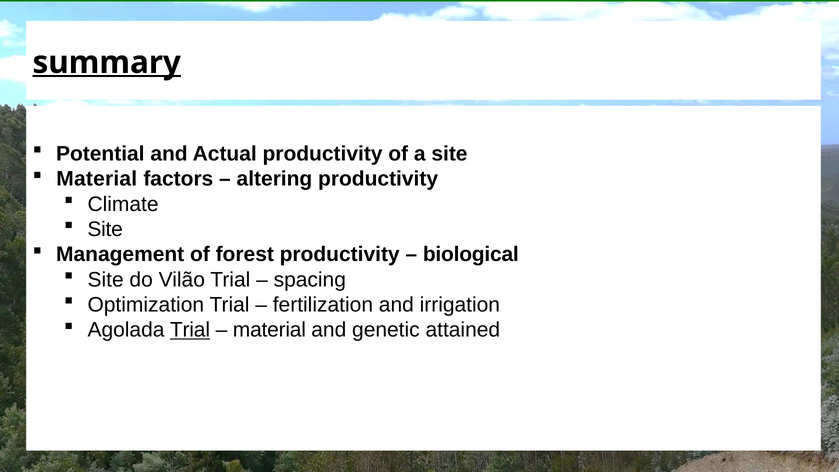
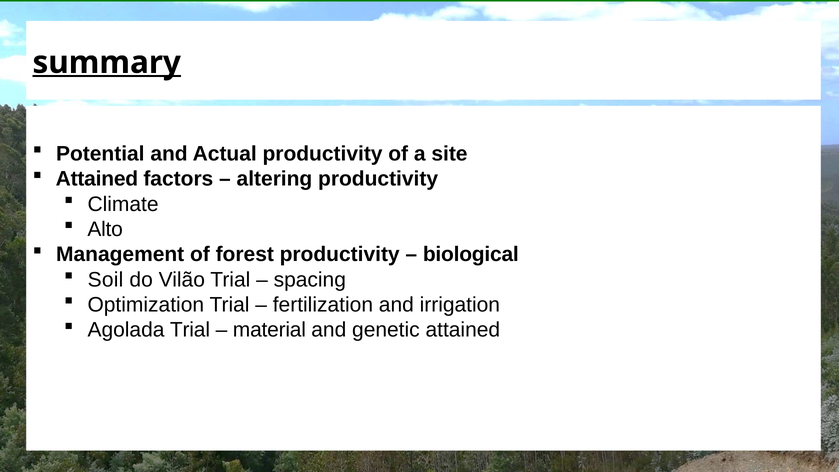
Material at (97, 179): Material -> Attained
Site at (105, 229): Site -> Alto
Site at (106, 280): Site -> Soil
Trial at (190, 330) underline: present -> none
